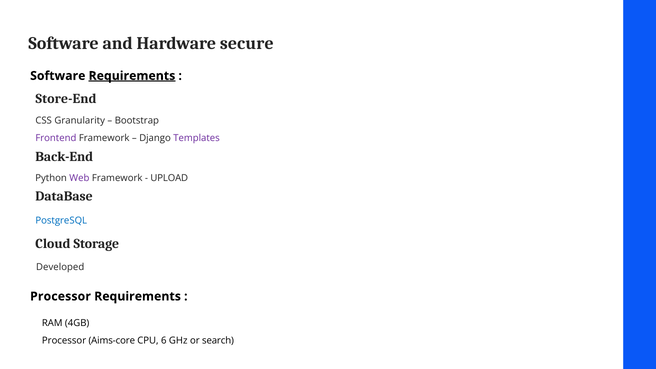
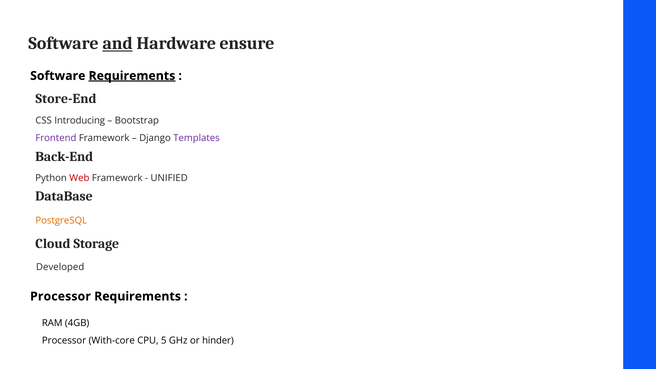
and underline: none -> present
secure: secure -> ensure
Granularity: Granularity -> Introducing
Web colour: purple -> red
UPLOAD: UPLOAD -> UNIFIED
PostgreSQL colour: blue -> orange
Aims-core: Aims-core -> With-core
6: 6 -> 5
search: search -> hinder
